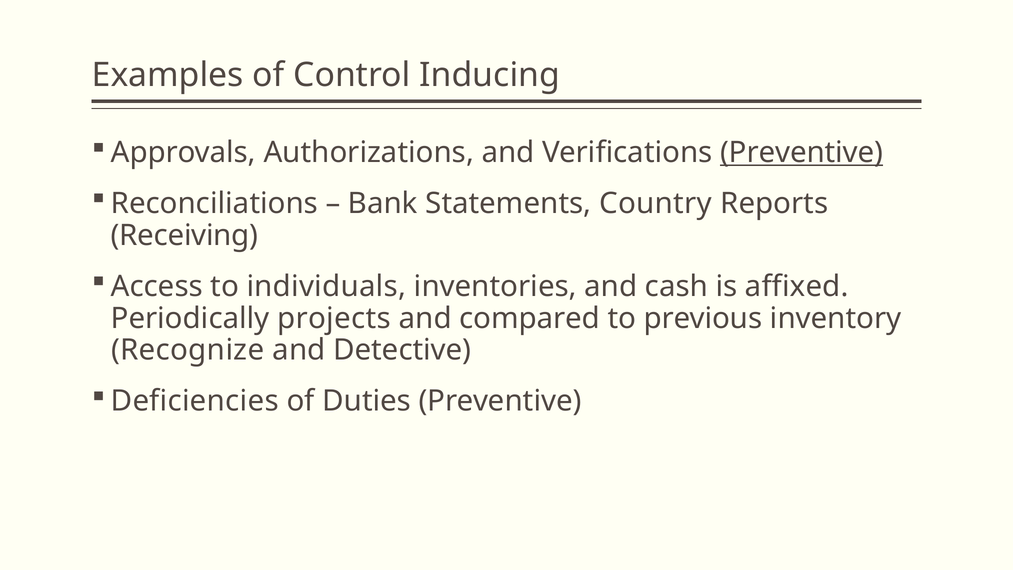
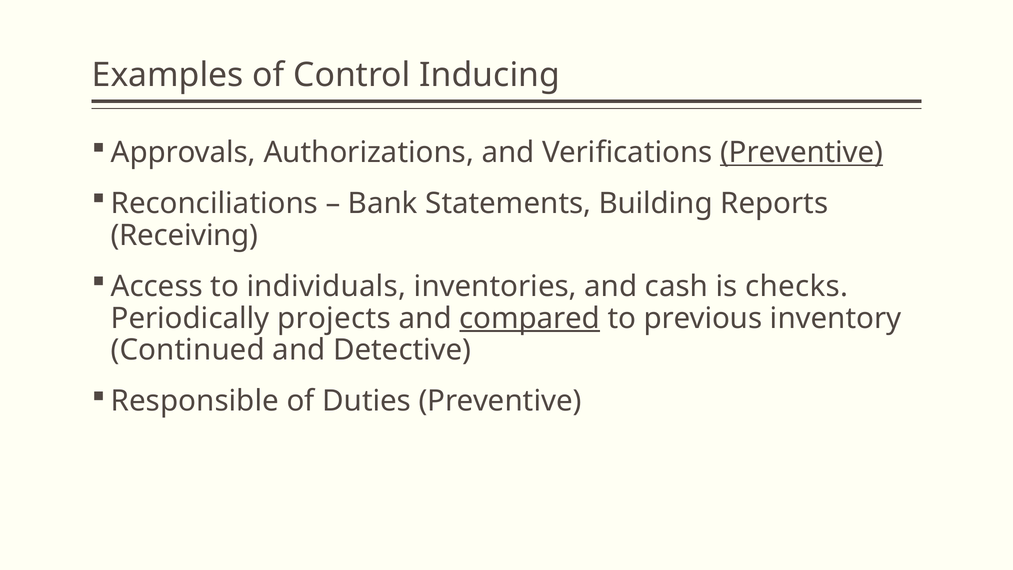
Country: Country -> Building
affixed: affixed -> checks
compared underline: none -> present
Recognize: Recognize -> Continued
Deficiencies: Deficiencies -> Responsible
